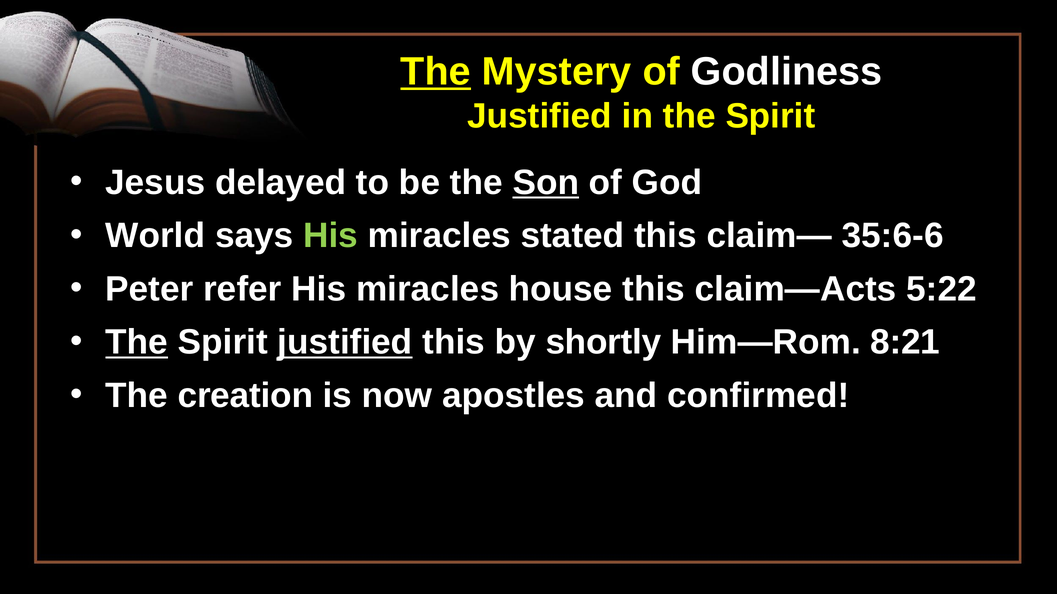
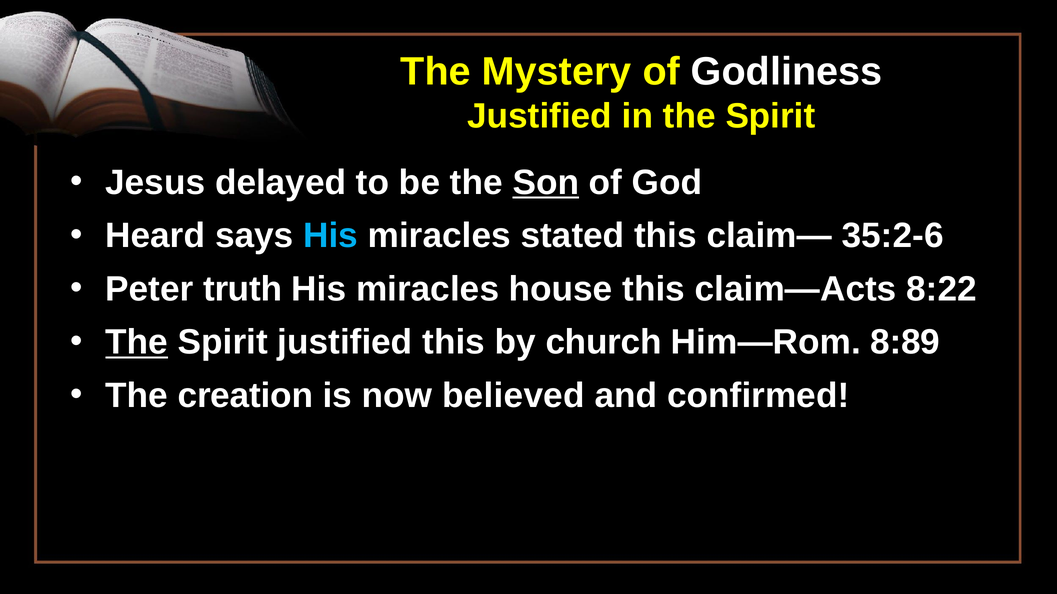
The at (436, 72) underline: present -> none
World: World -> Heard
His at (331, 236) colour: light green -> light blue
35:6-6: 35:6-6 -> 35:2-6
refer: refer -> truth
5:22: 5:22 -> 8:22
justified at (345, 343) underline: present -> none
shortly: shortly -> church
8:21: 8:21 -> 8:89
apostles: apostles -> believed
